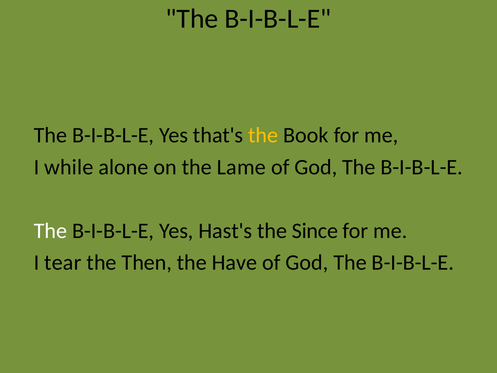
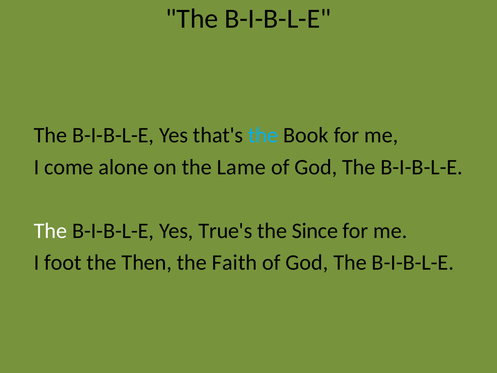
the at (263, 135) colour: yellow -> light blue
while: while -> come
Hast's: Hast's -> True's
tear: tear -> foot
Have: Have -> Faith
